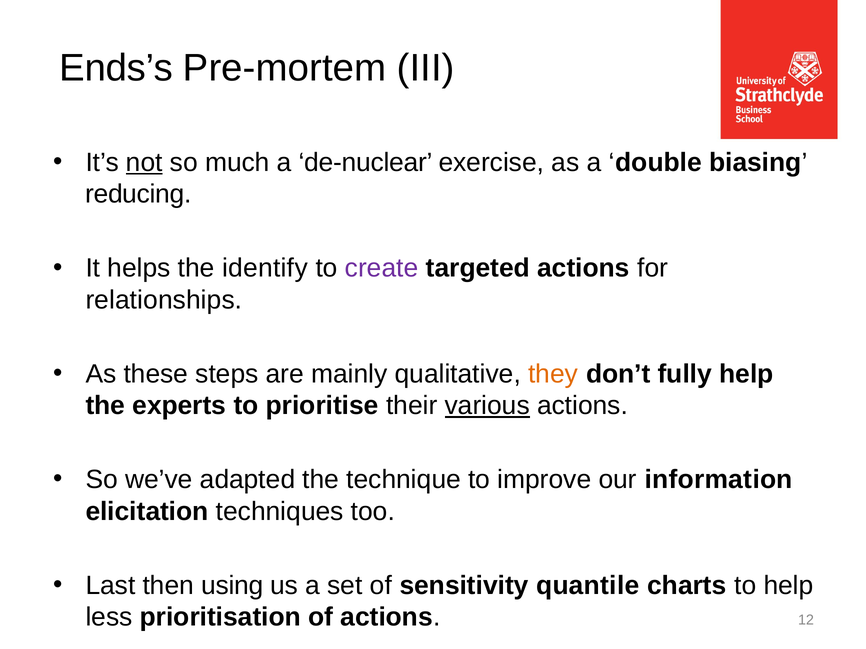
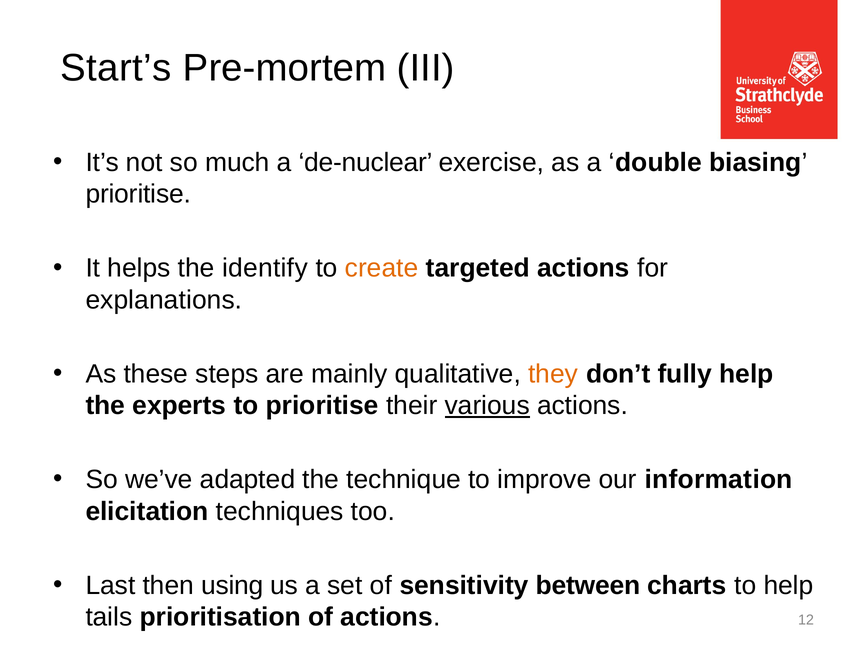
Ends’s: Ends’s -> Start’s
not underline: present -> none
reducing at (138, 194): reducing -> prioritise
create colour: purple -> orange
relationships: relationships -> explanations
quantile: quantile -> between
less: less -> tails
